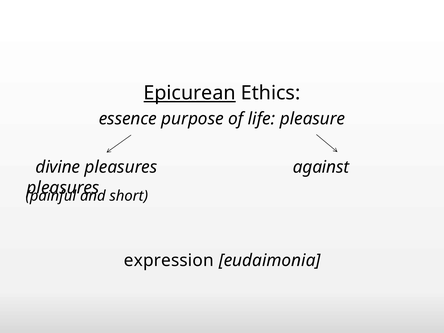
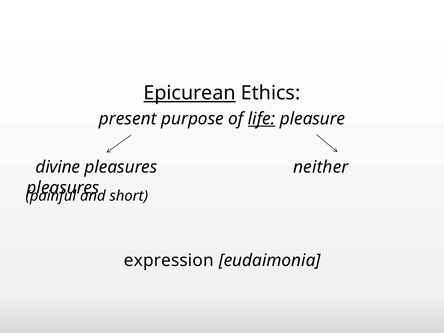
essence: essence -> present
life underline: none -> present
against: against -> neither
